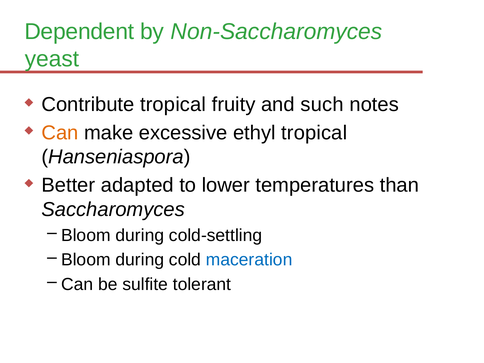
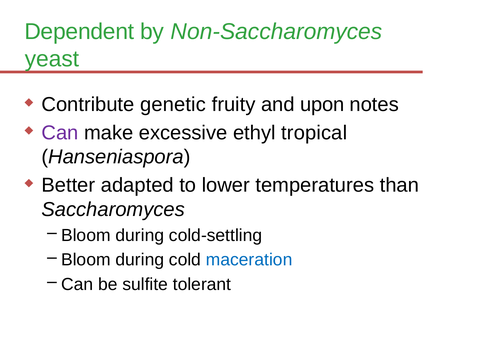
Contribute tropical: tropical -> genetic
such: such -> upon
Can at (60, 133) colour: orange -> purple
